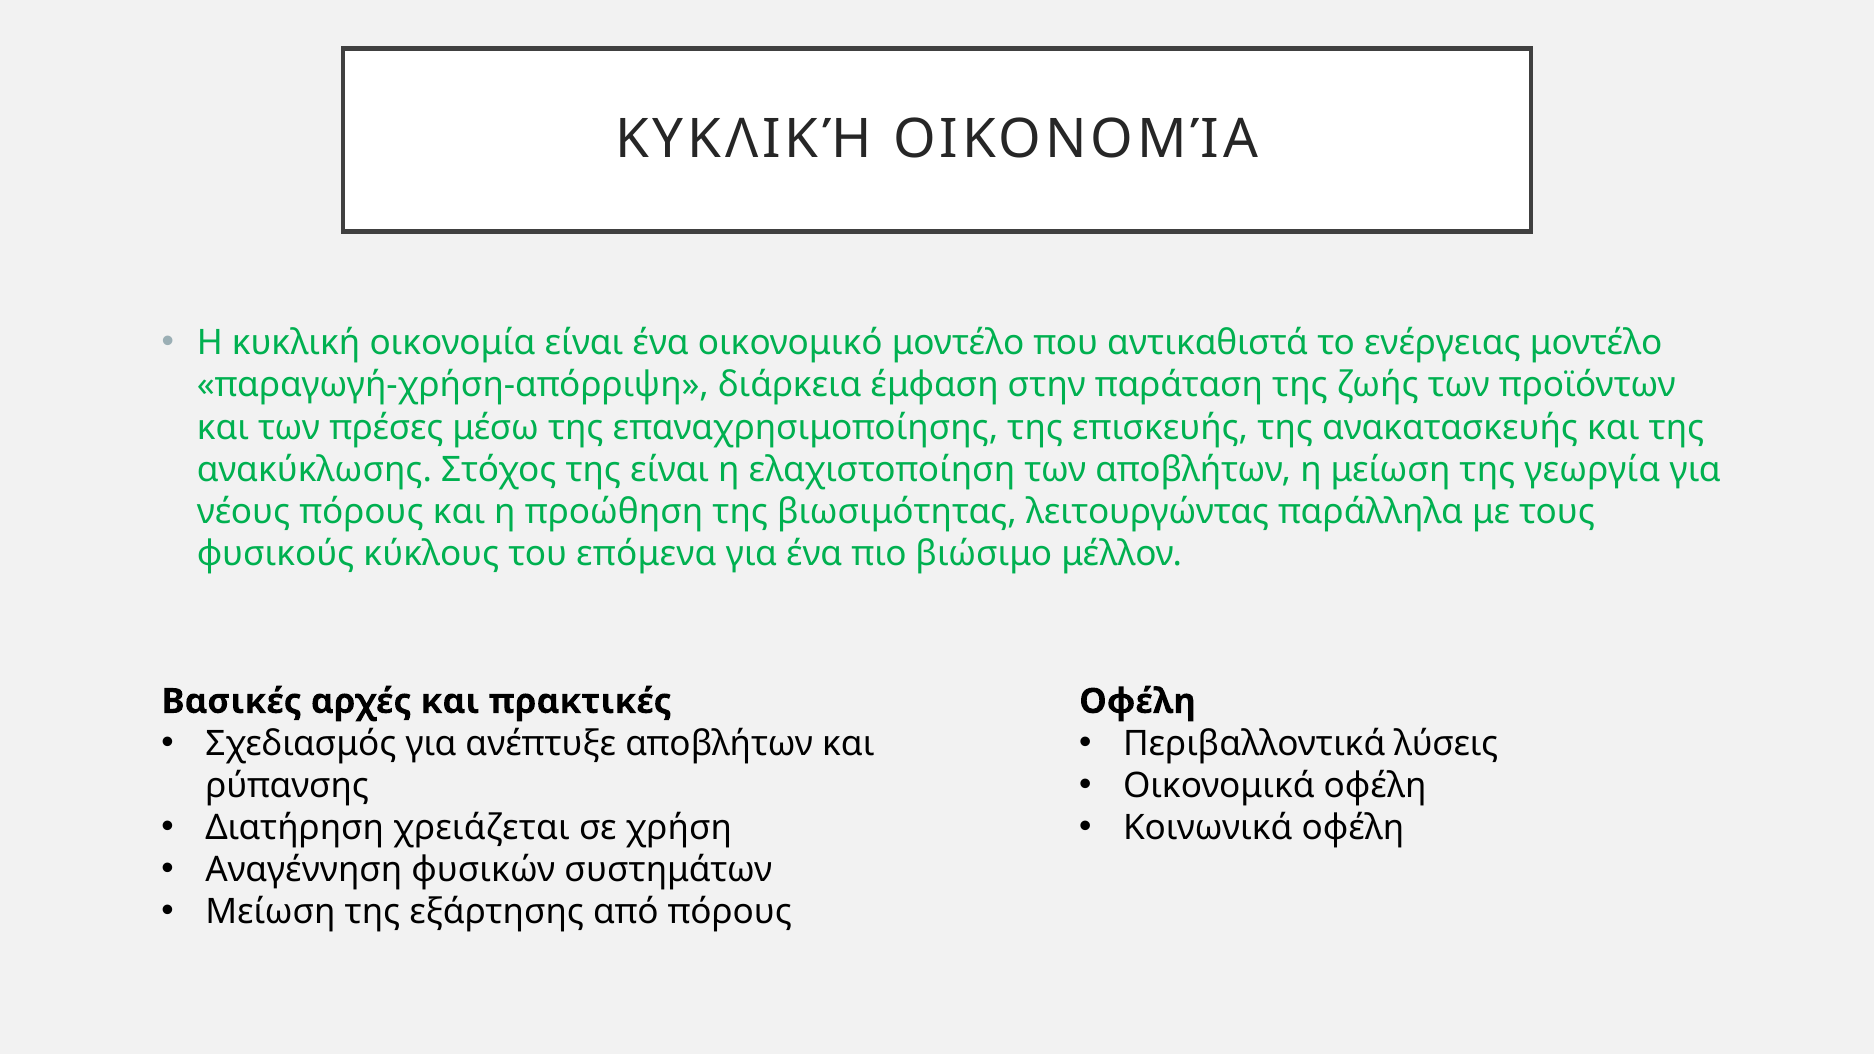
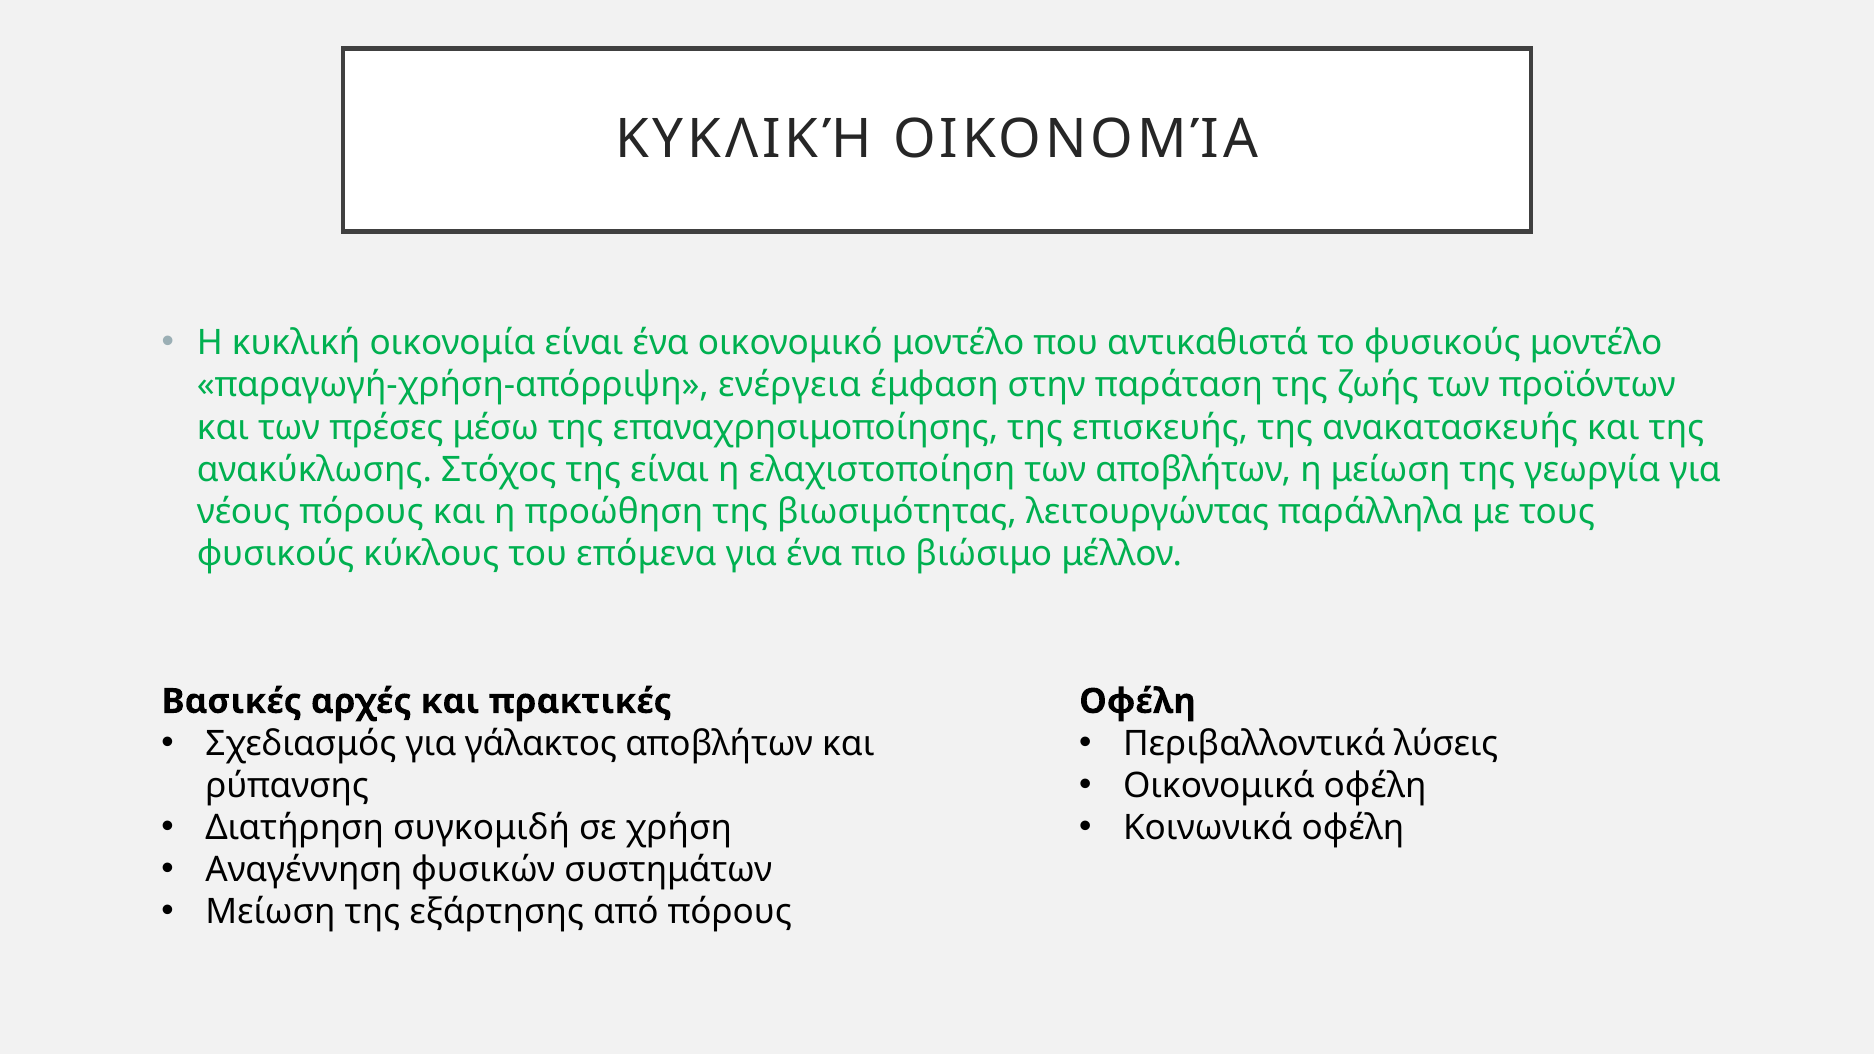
το ενέργειας: ενέργειας -> φυσικούς
διάρκεια: διάρκεια -> ενέργεια
ανέπτυξε: ανέπτυξε -> γάλακτος
χρειάζεται: χρειάζεται -> συγκομιδή
